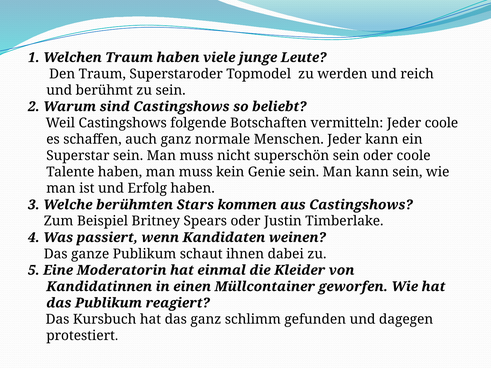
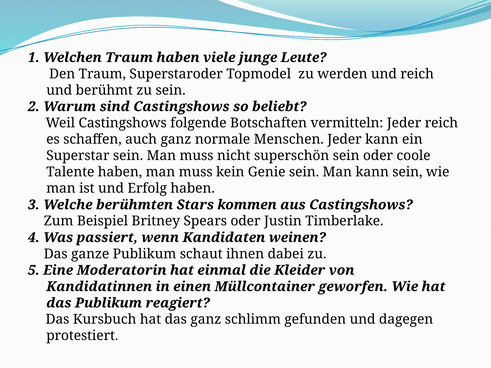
Jeder coole: coole -> reich
